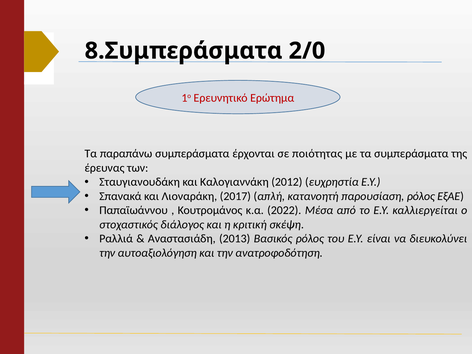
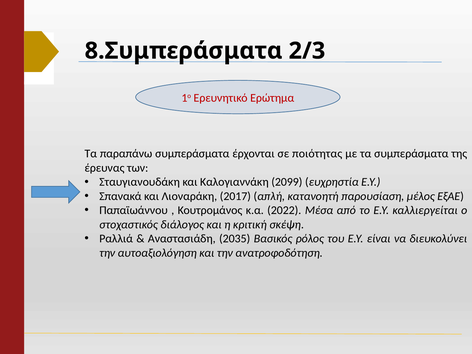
2/0: 2/0 -> 2/3
2012: 2012 -> 2099
παρουσίαση ρόλος: ρόλος -> μέλος
2013: 2013 -> 2035
